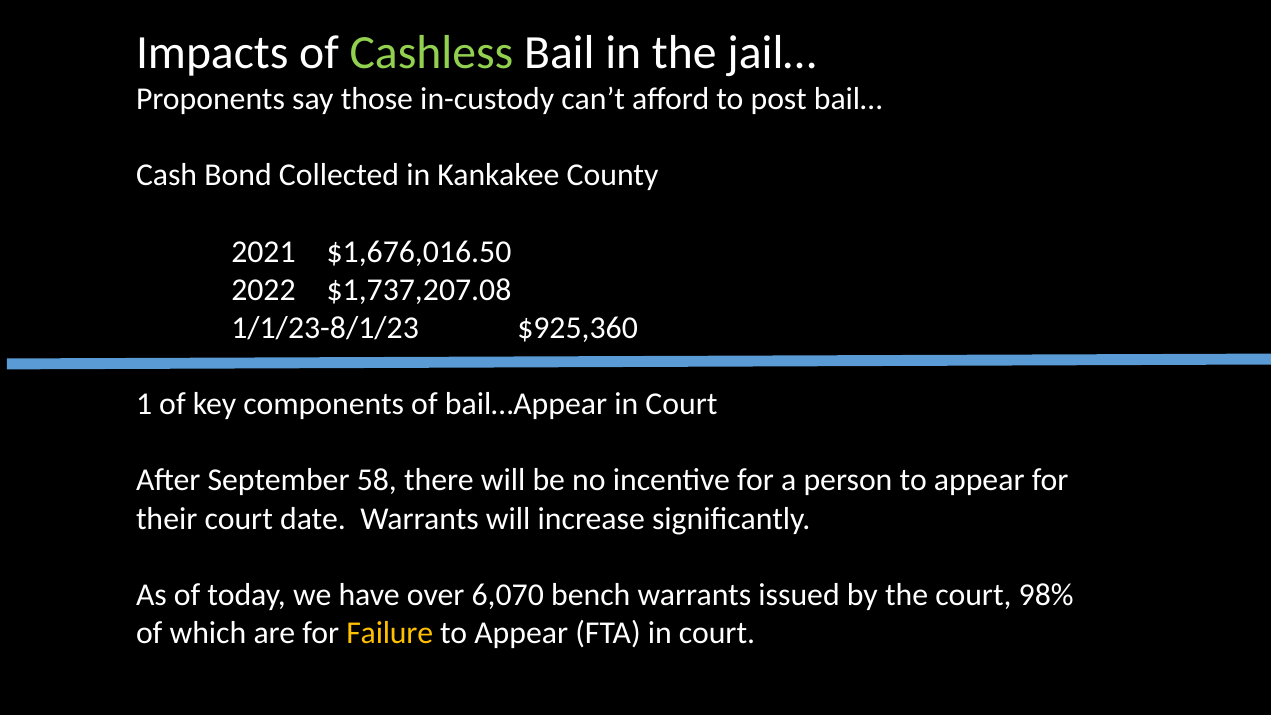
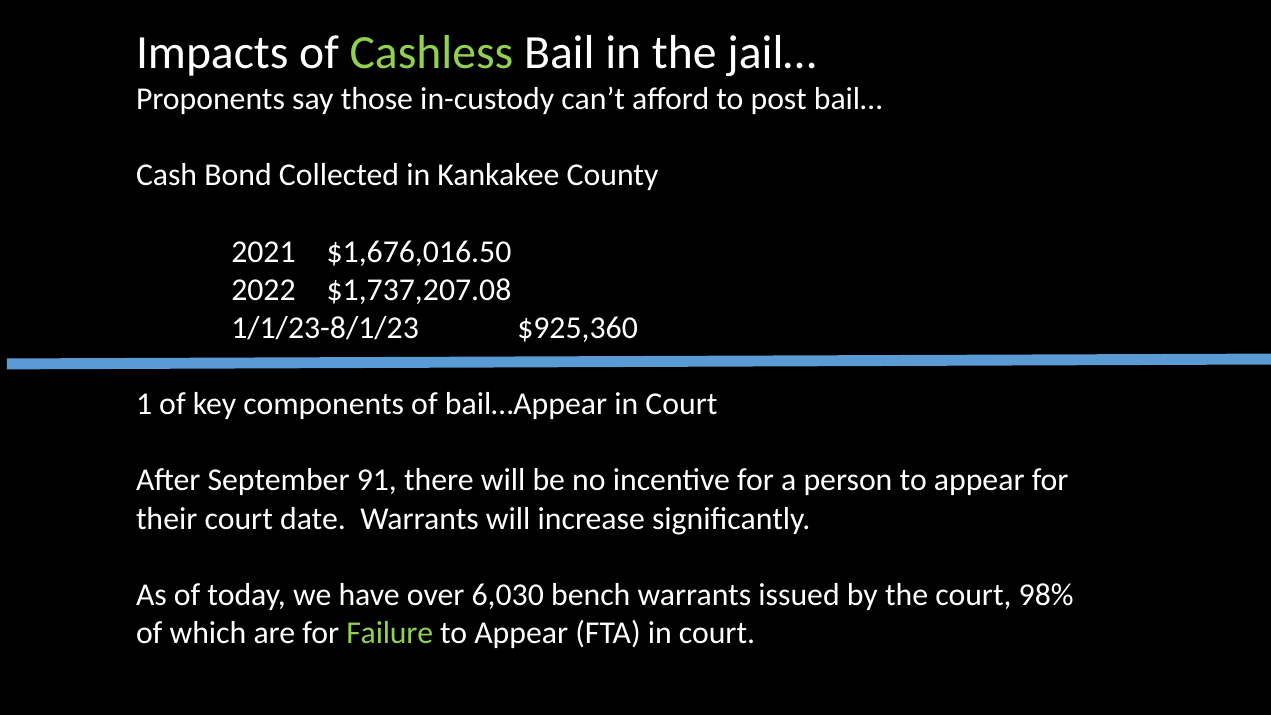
58: 58 -> 91
6,070: 6,070 -> 6,030
Failure colour: yellow -> light green
